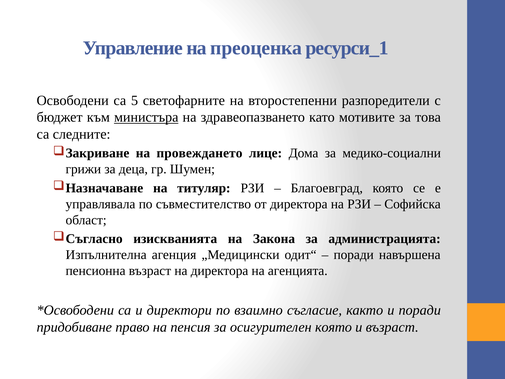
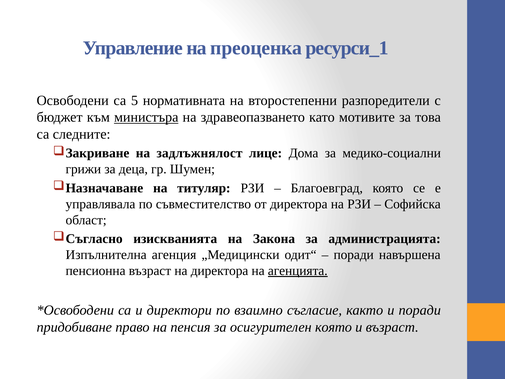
светофарните: светофарните -> нормативната
провеждането: провеждането -> задлъжнялост
агенцията underline: none -> present
